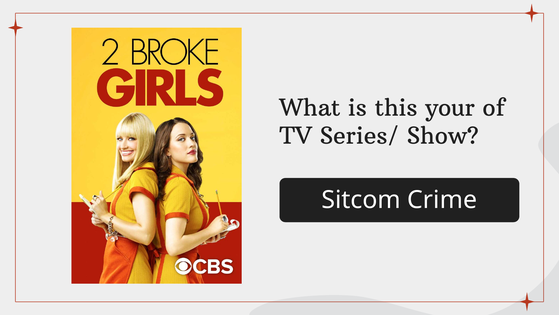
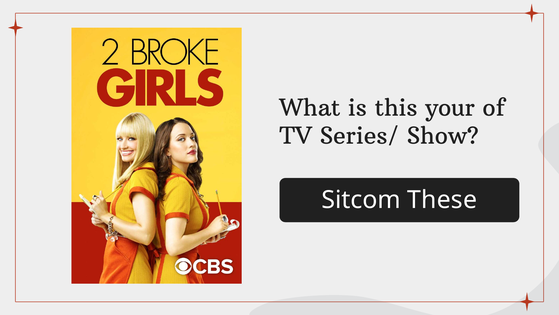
Crime: Crime -> These
